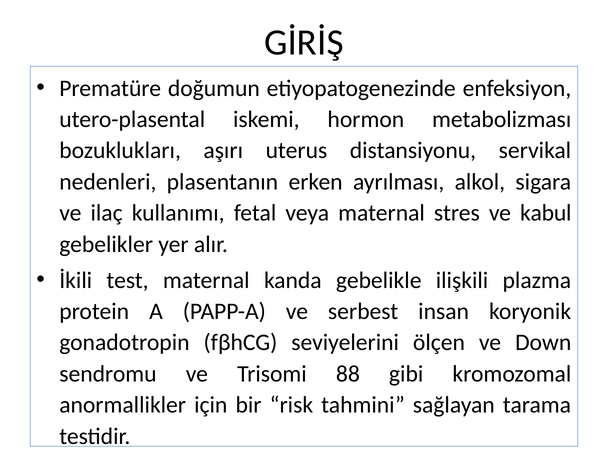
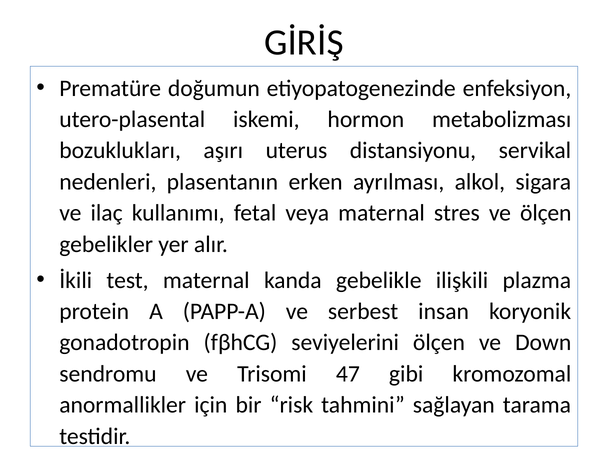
ve kabul: kabul -> ölçen
88: 88 -> 47
